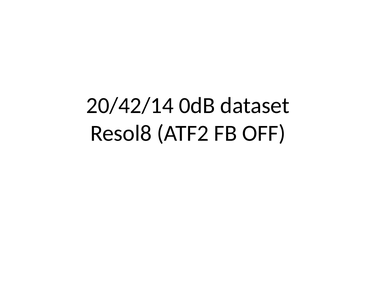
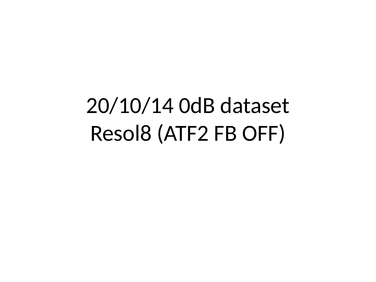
20/42/14: 20/42/14 -> 20/10/14
